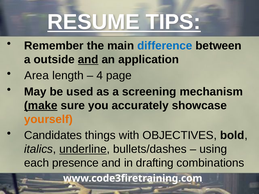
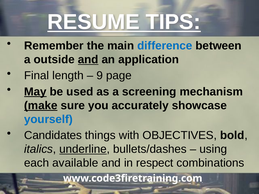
Area: Area -> Final
4: 4 -> 9
May underline: none -> present
yourself colour: orange -> blue
presence: presence -> available
drafting: drafting -> respect
